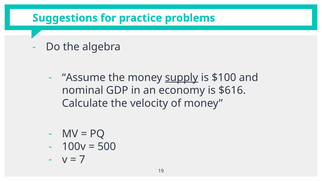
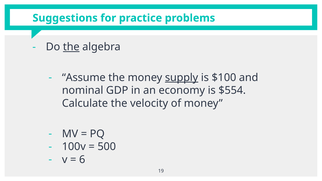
the at (71, 47) underline: none -> present
$616: $616 -> $554
7: 7 -> 6
